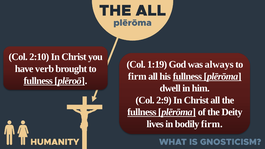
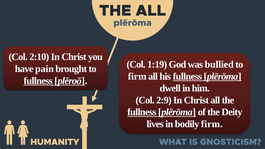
always: always -> bullied
verb: verb -> pain
